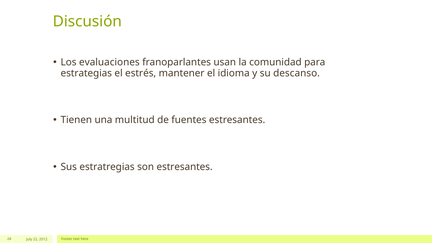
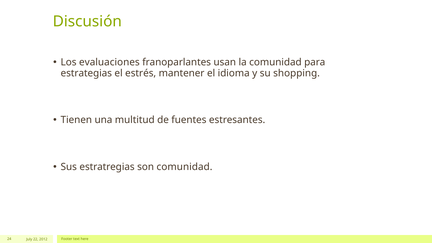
descanso: descanso -> shopping
son estresantes: estresantes -> comunidad
